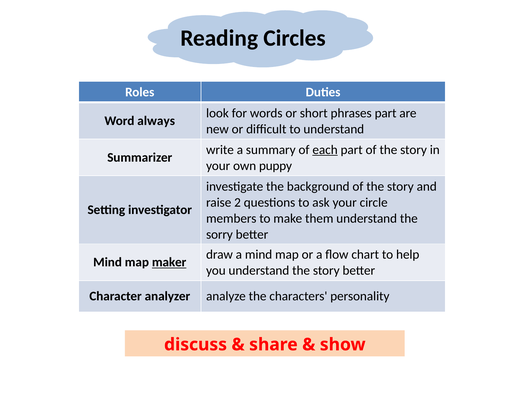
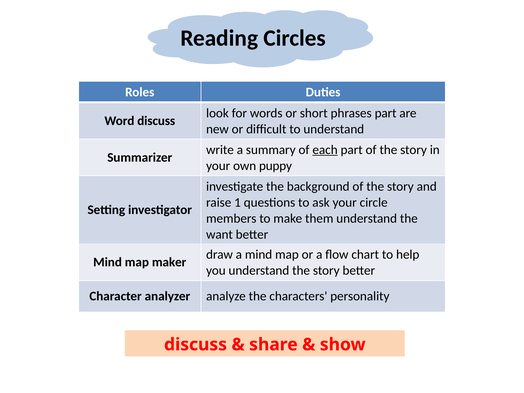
Word always: always -> discuss
2: 2 -> 1
sorry: sorry -> want
maker underline: present -> none
